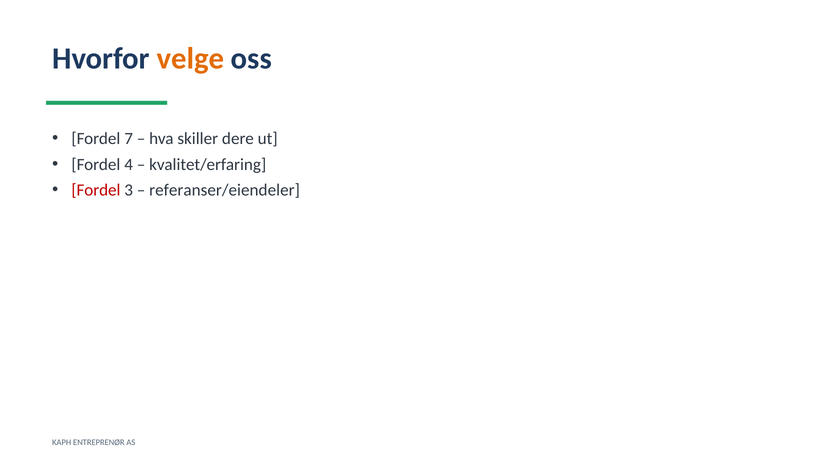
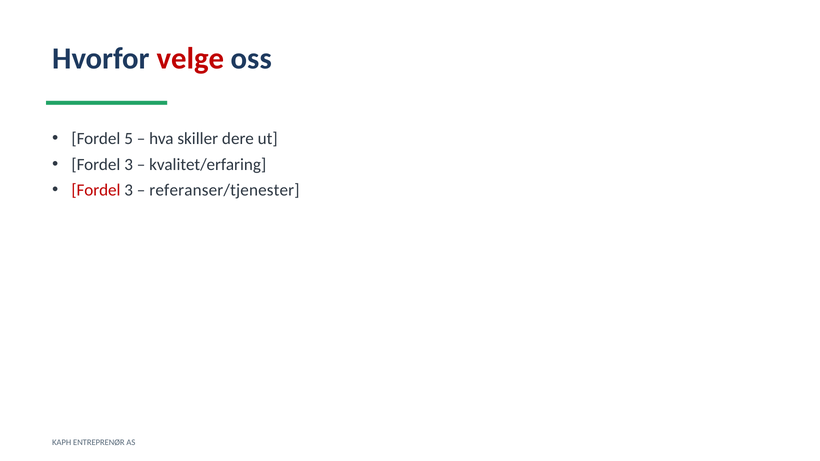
velge colour: orange -> red
7: 7 -> 5
4 at (129, 165): 4 -> 3
referanser/eiendeler: referanser/eiendeler -> referanser/tjenester
